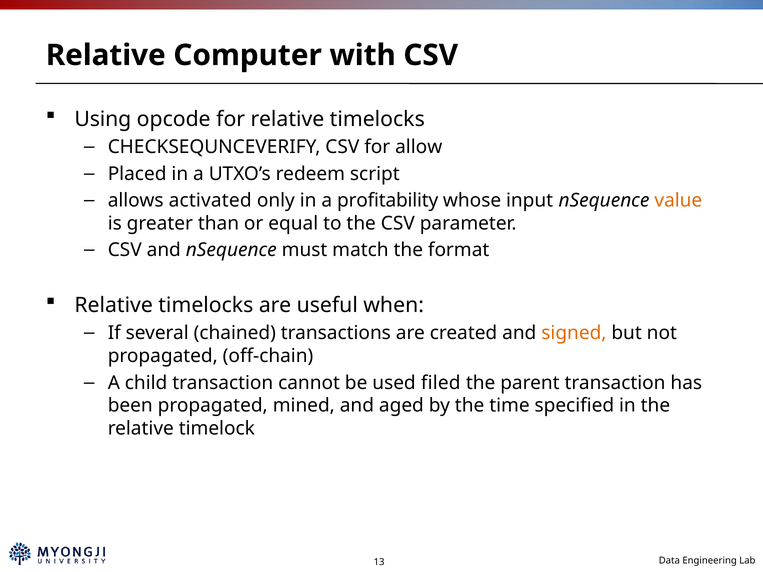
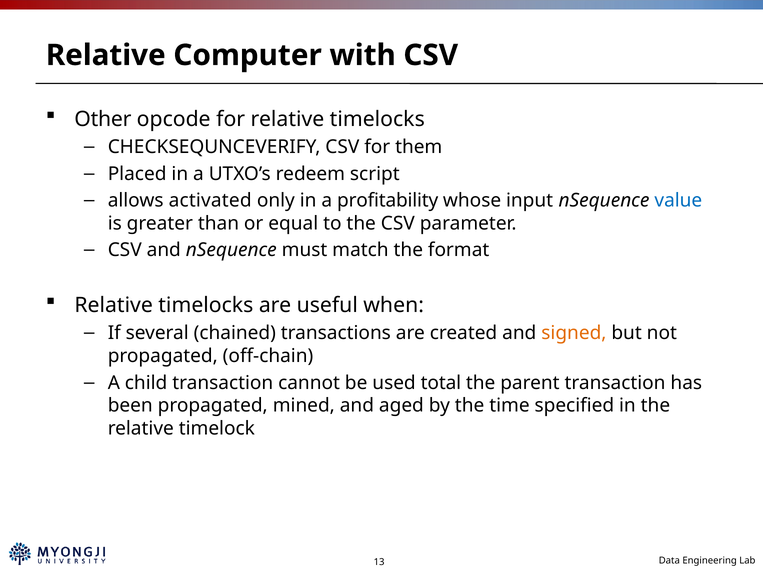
Using: Using -> Other
allow: allow -> them
value colour: orange -> blue
filed: filed -> total
